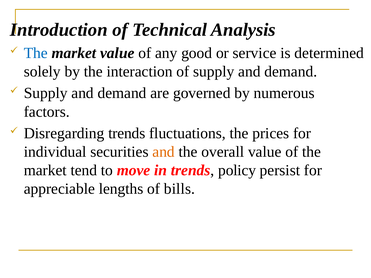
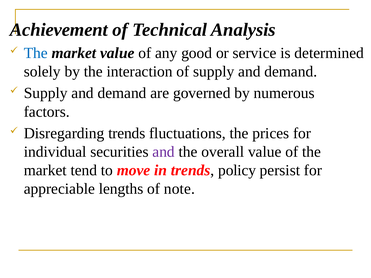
Introduction: Introduction -> Achievement
and at (164, 152) colour: orange -> purple
bills: bills -> note
